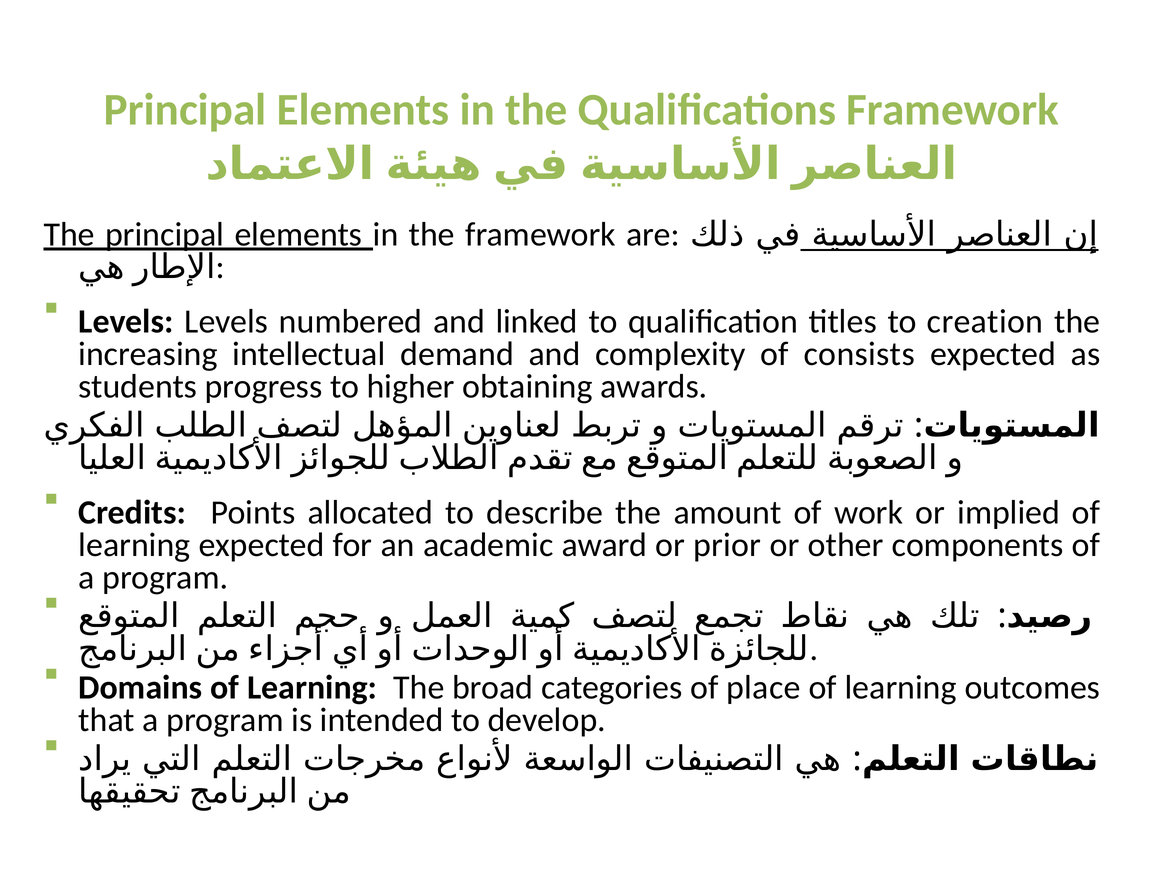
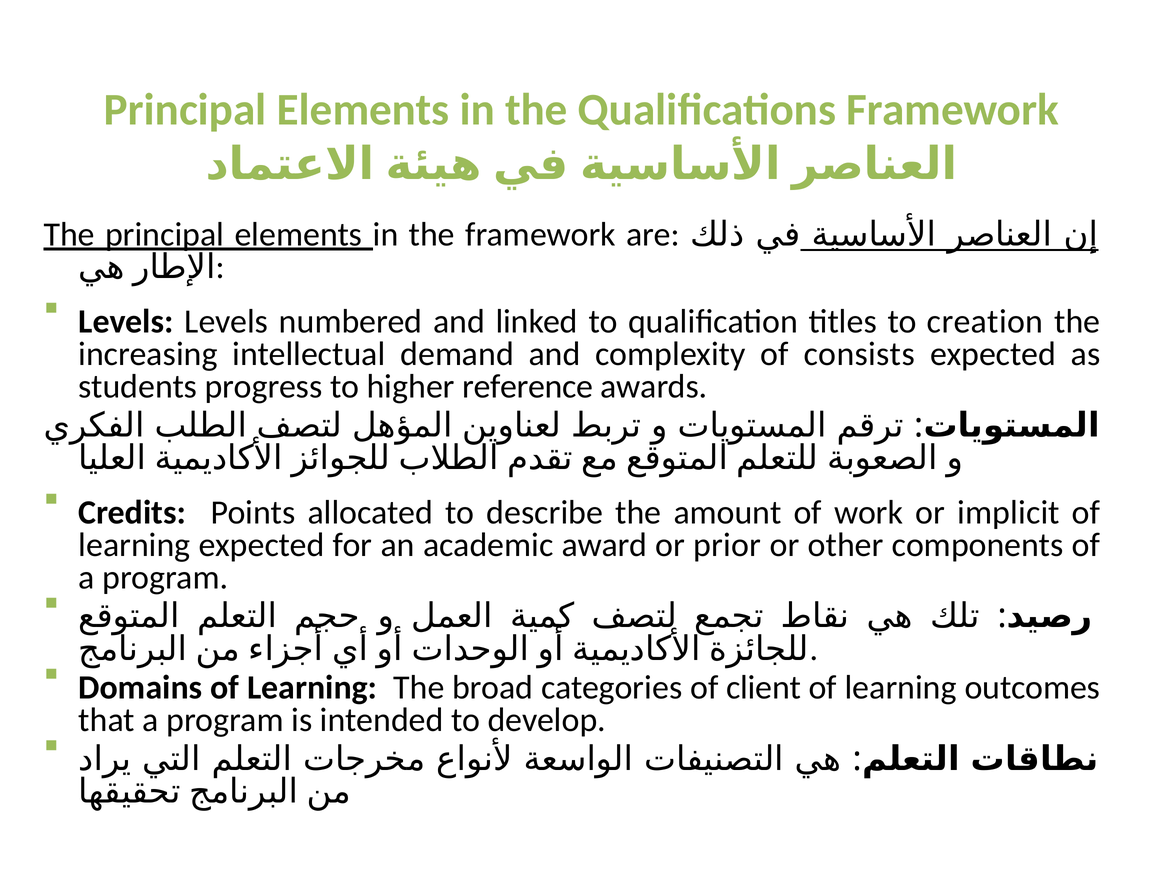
obtaining: obtaining -> reference
implied: implied -> implicit
place: place -> client
